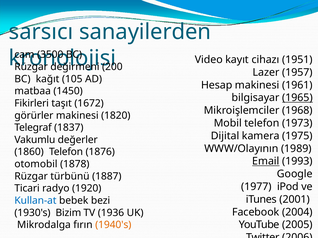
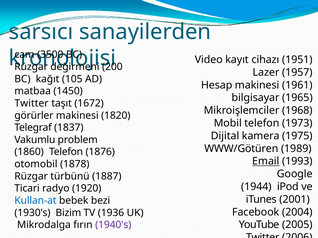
1965 underline: present -> none
Fikirleri at (32, 103): Fikirleri -> Twitter
değerler: değerler -> problem
WWW/Olayının: WWW/Olayının -> WWW/Götüren
1977: 1977 -> 1944
1940's colour: orange -> purple
